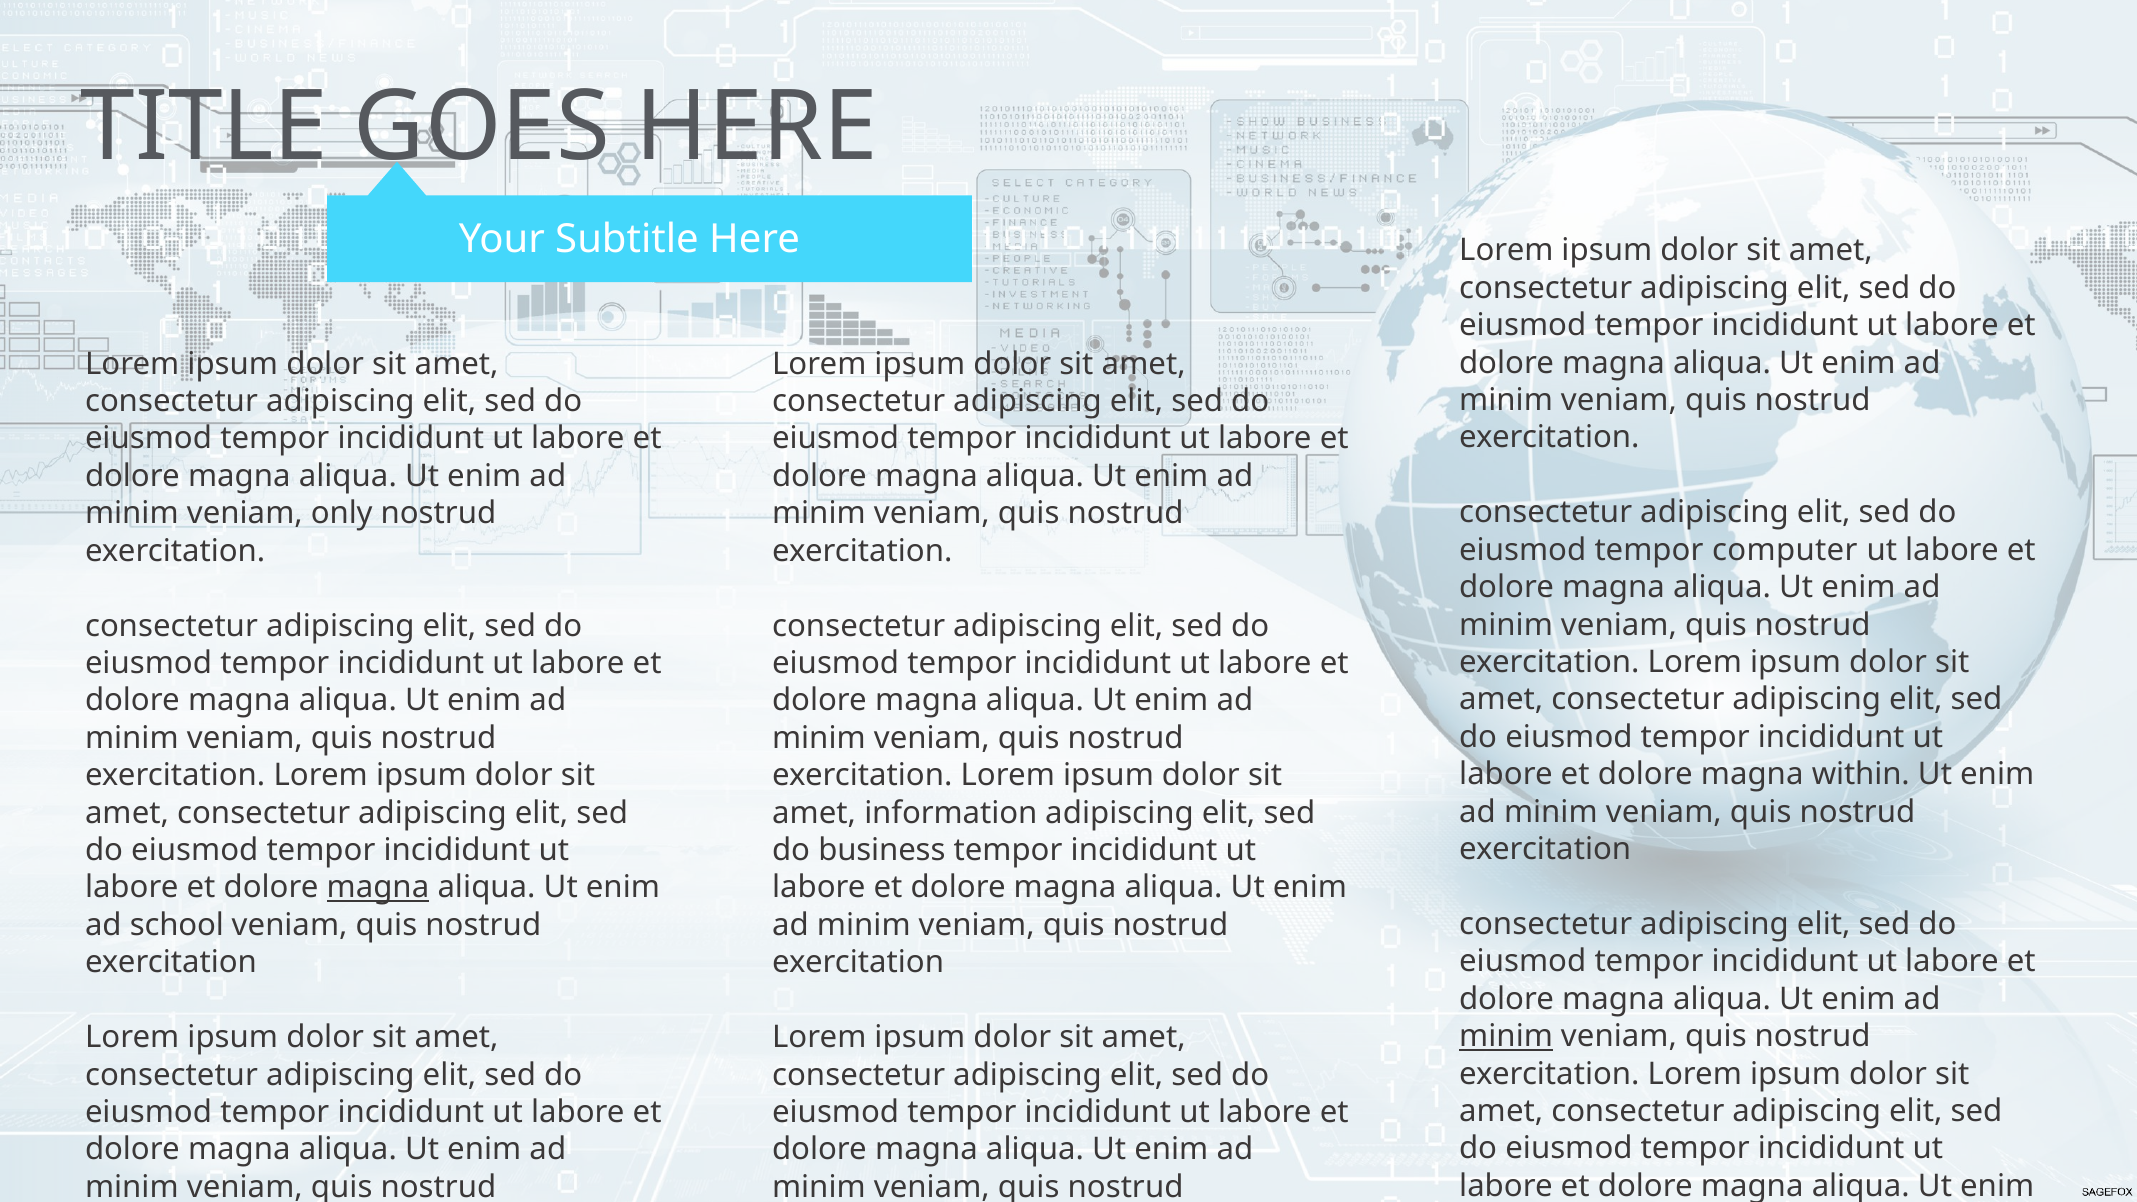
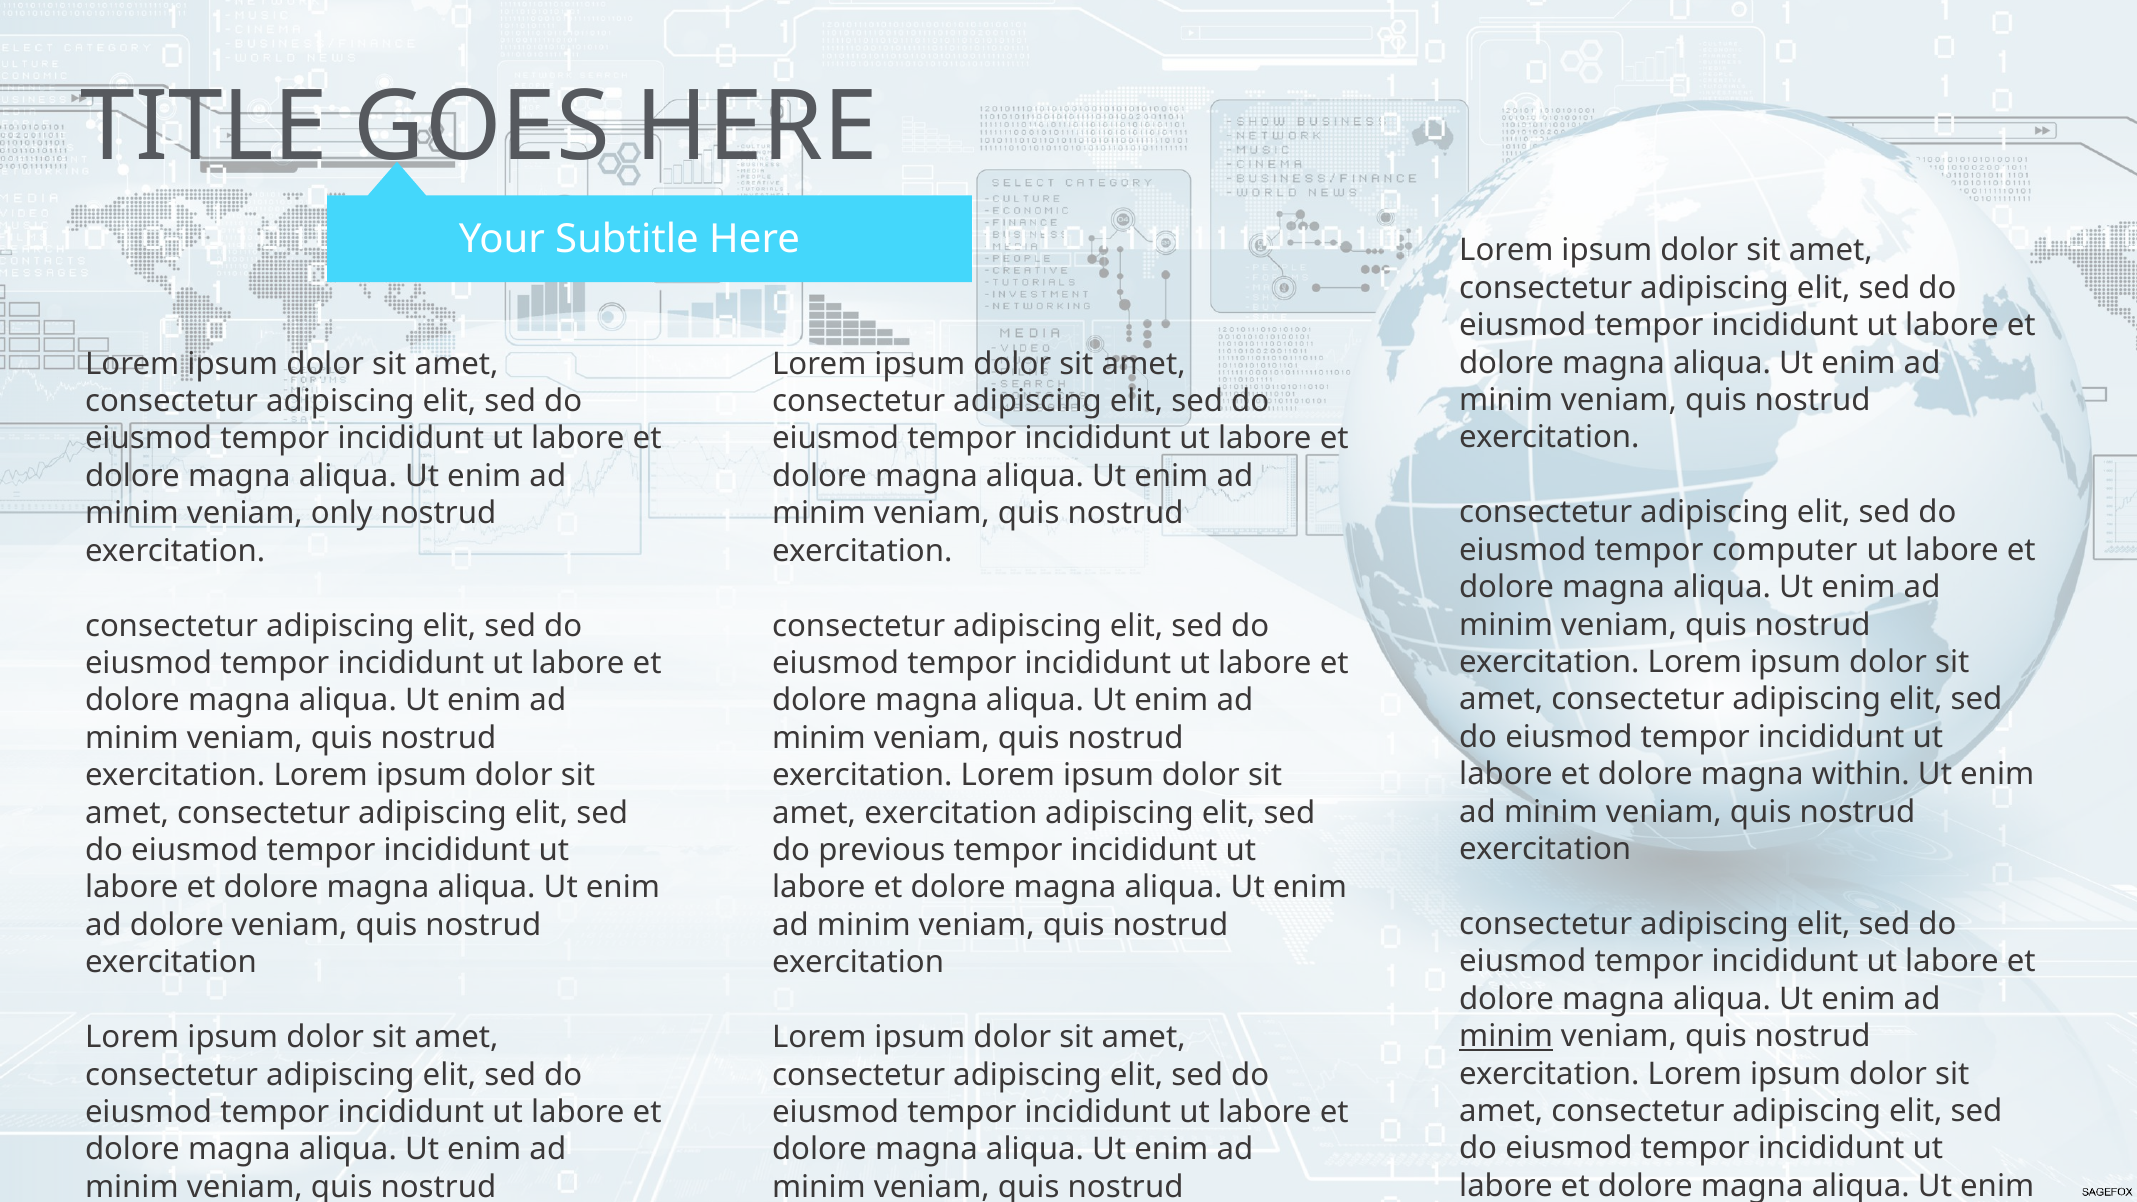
amet information: information -> exercitation
business: business -> previous
magna at (378, 888) underline: present -> none
ad school: school -> dolore
